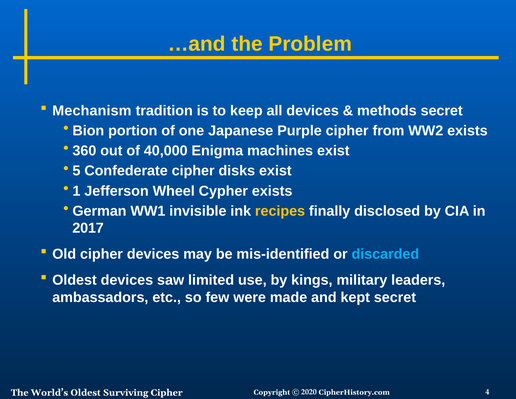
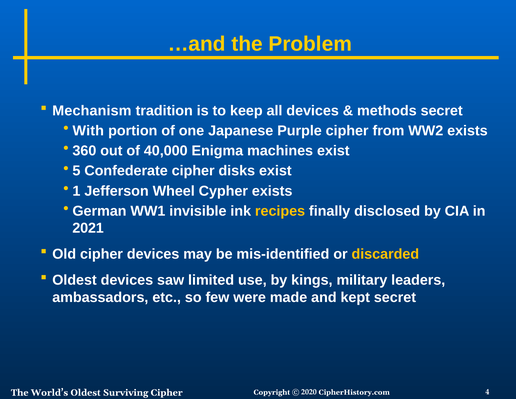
Bion: Bion -> With
2017: 2017 -> 2021
discarded colour: light blue -> yellow
